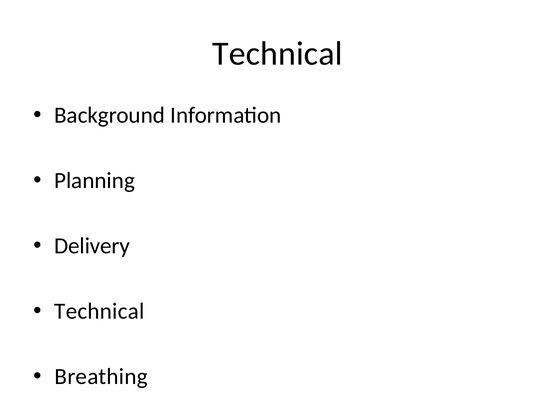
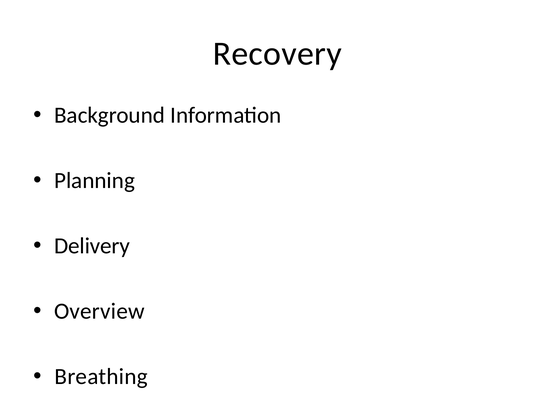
Technical at (277, 54): Technical -> Recovery
Technical at (99, 312): Technical -> Overview
